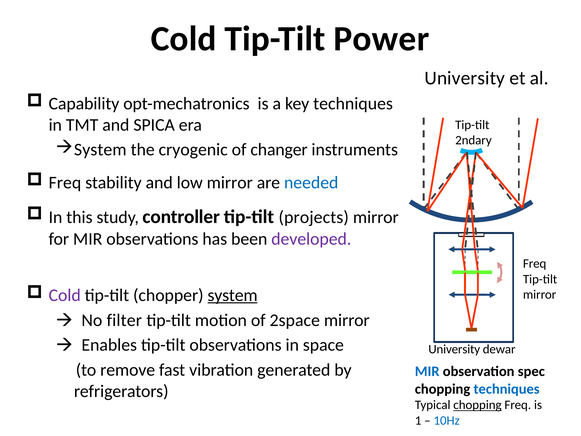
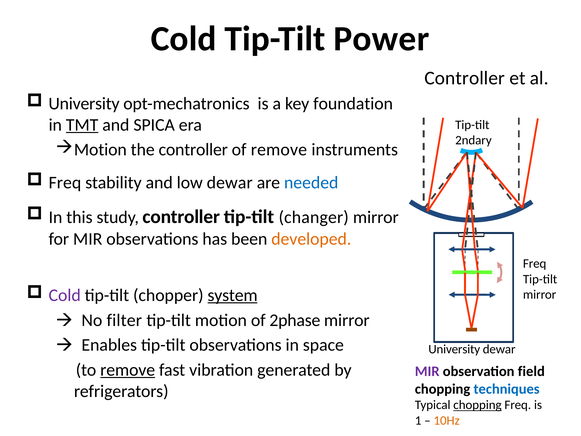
University at (465, 78): University -> Controller
Capability at (84, 104): Capability -> University
key techniques: techniques -> foundation
TMT underline: none -> present
System at (100, 150): System -> Motion
the cryogenic: cryogenic -> controller
of changer: changer -> remove
low mirror: mirror -> dewar
projects: projects -> changer
developed colour: purple -> orange
2space: 2space -> 2phase
remove at (128, 370) underline: none -> present
MIR at (427, 371) colour: blue -> purple
spec: spec -> field
10Hz colour: blue -> orange
